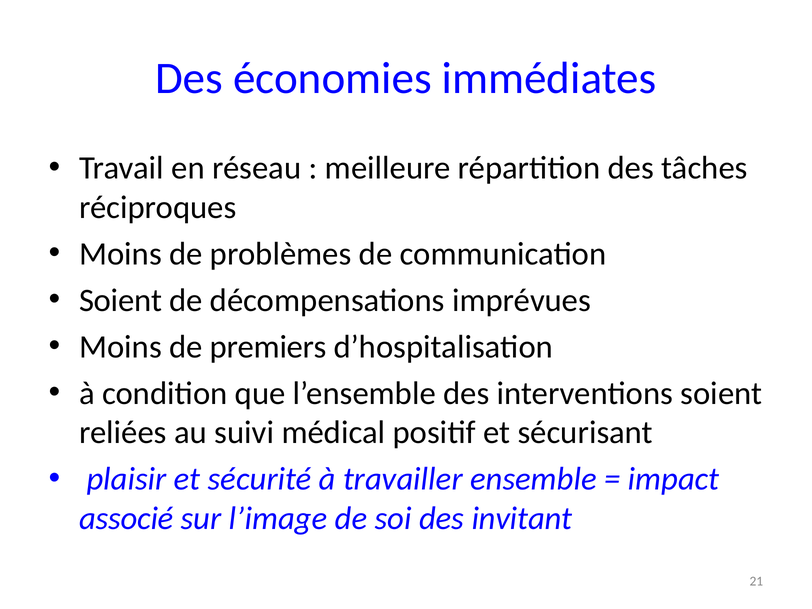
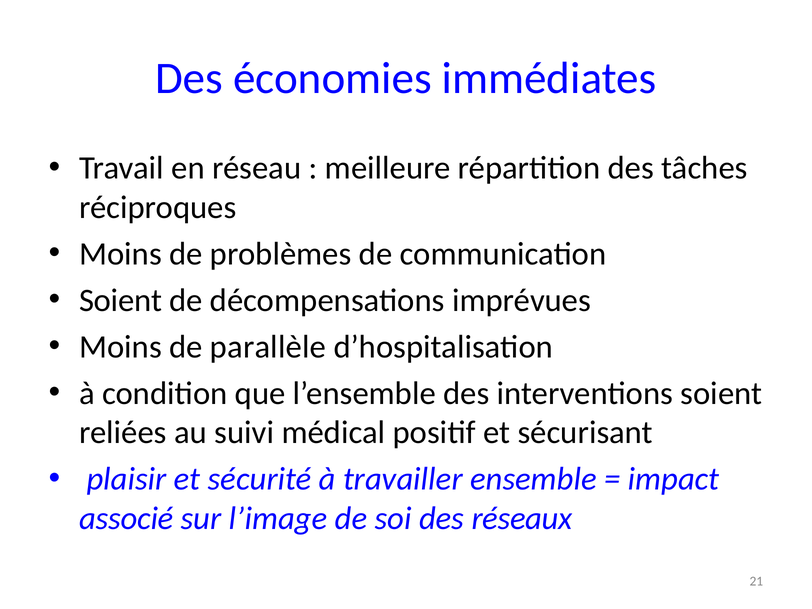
premiers: premiers -> parallèle
invitant: invitant -> réseaux
